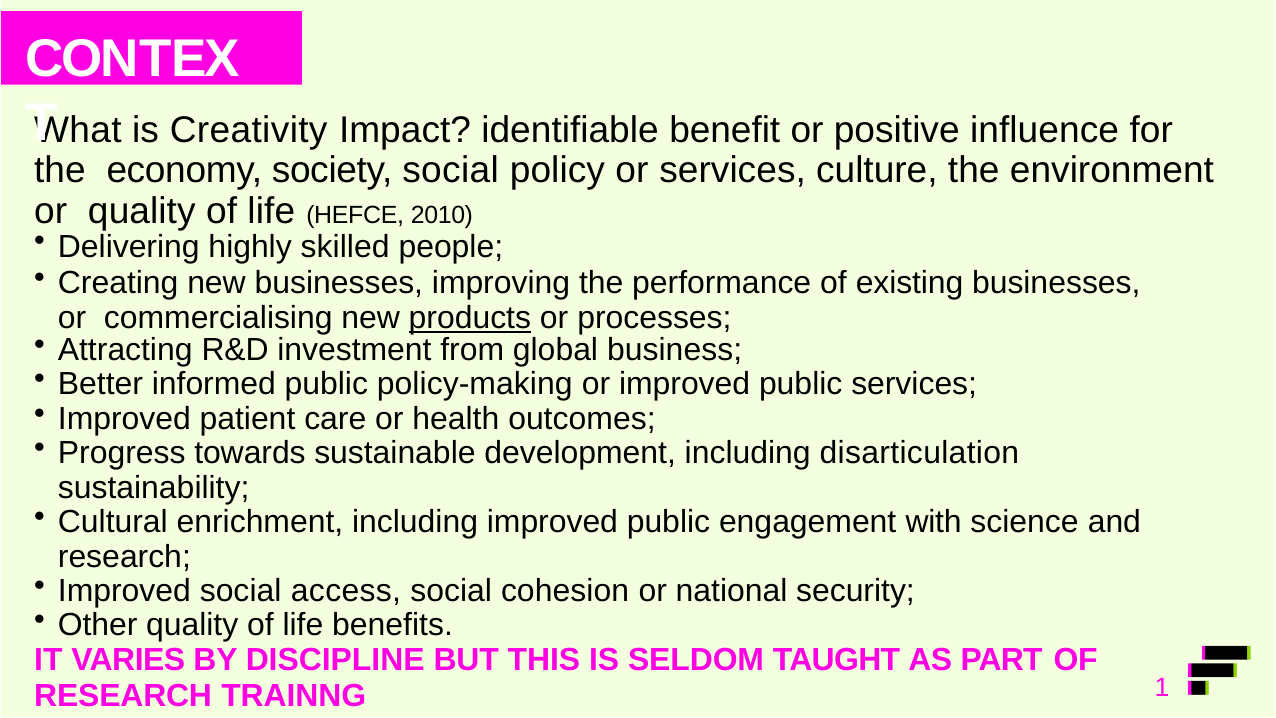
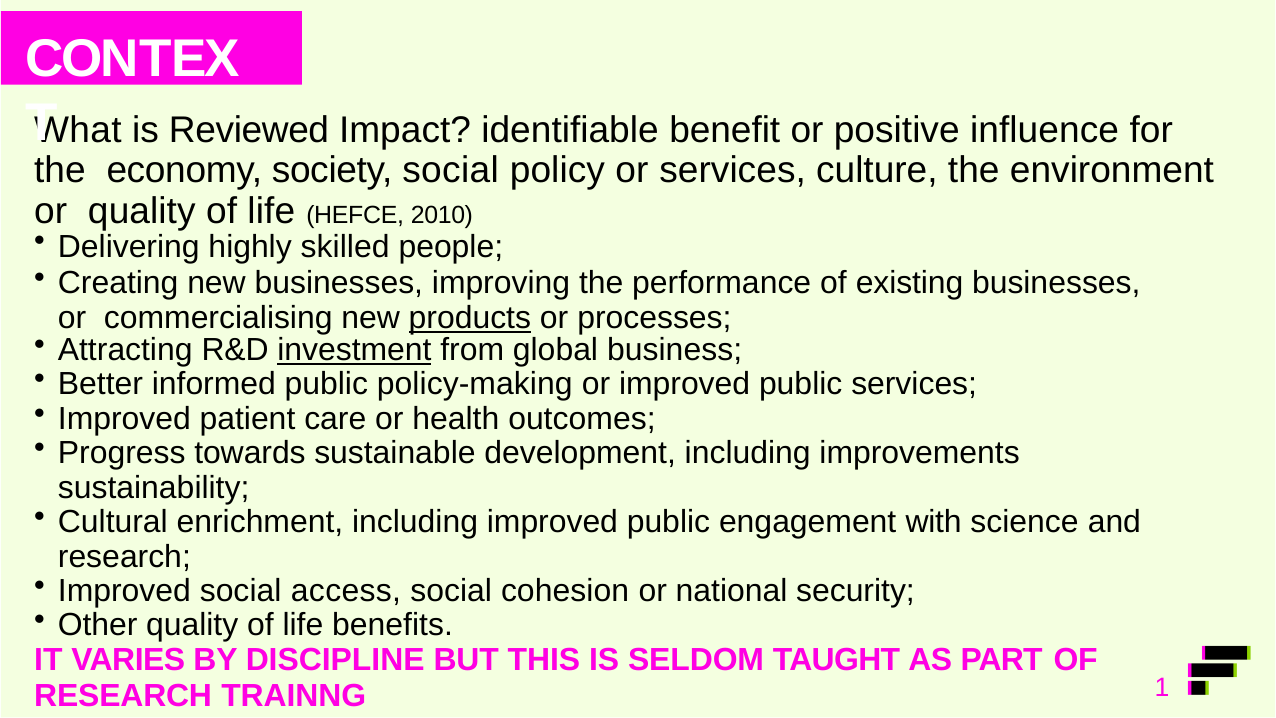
Creativity: Creativity -> Reviewed
investment underline: none -> present
disarticulation: disarticulation -> improvements
